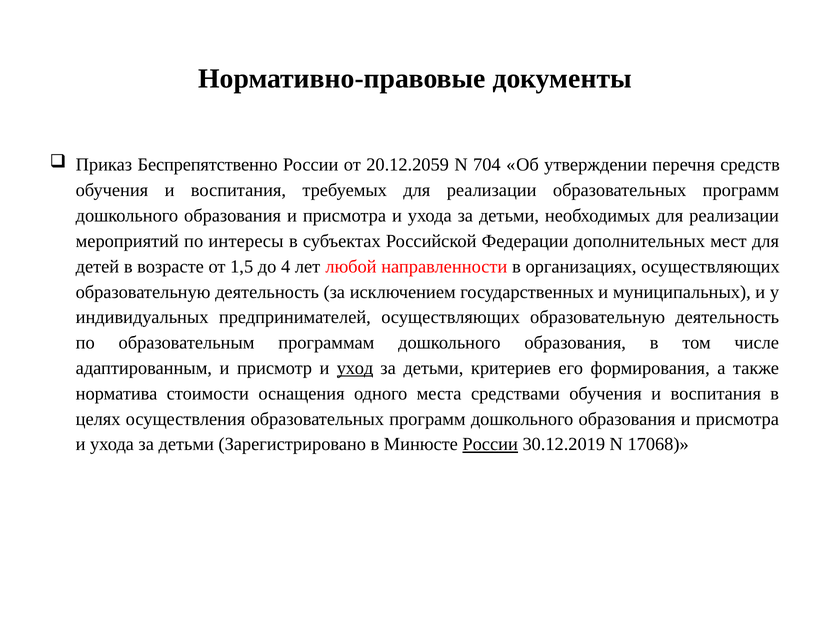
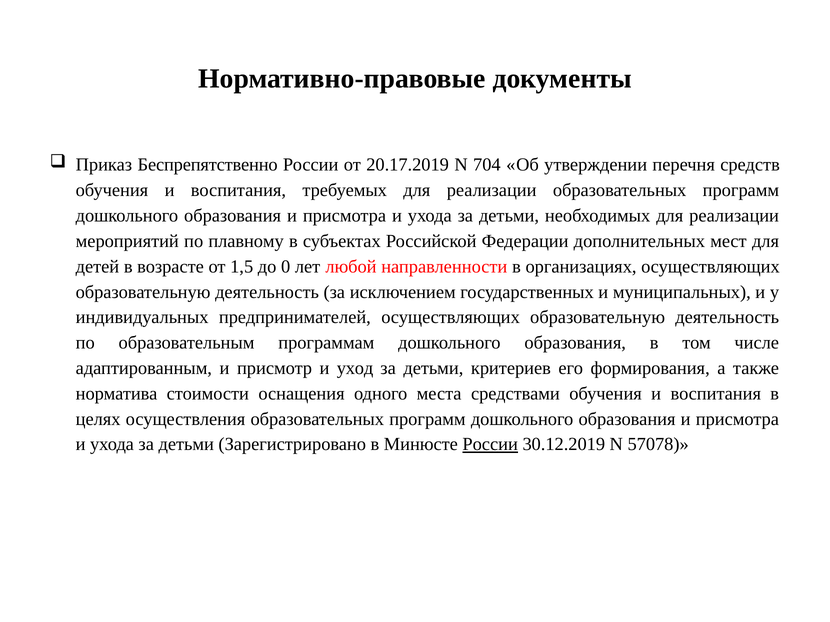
20.12.2059: 20.12.2059 -> 20.17.2019
интересы: интересы -> плавному
4: 4 -> 0
уход underline: present -> none
17068: 17068 -> 57078
